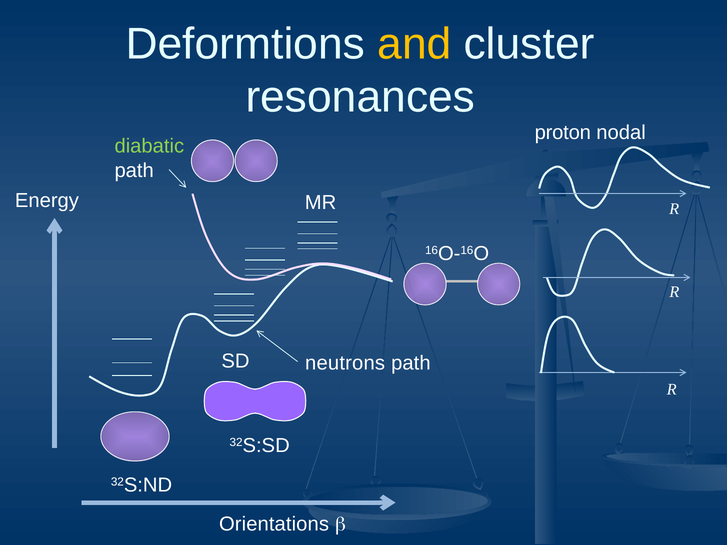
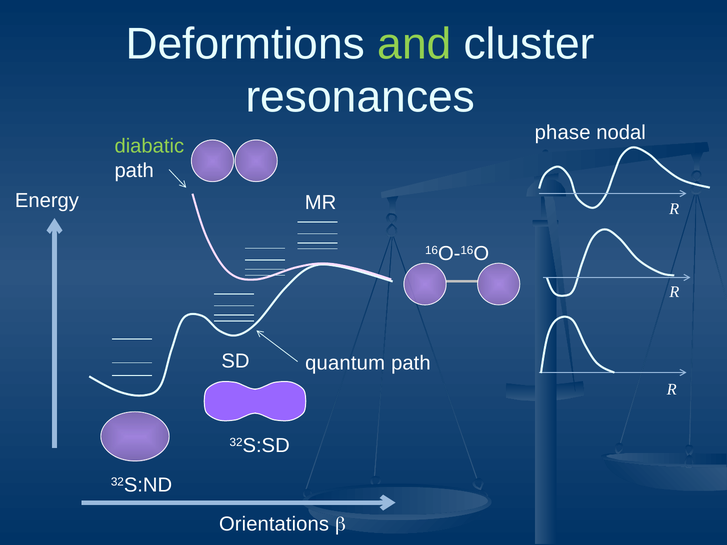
and colour: yellow -> light green
proton: proton -> phase
neutrons: neutrons -> quantum
